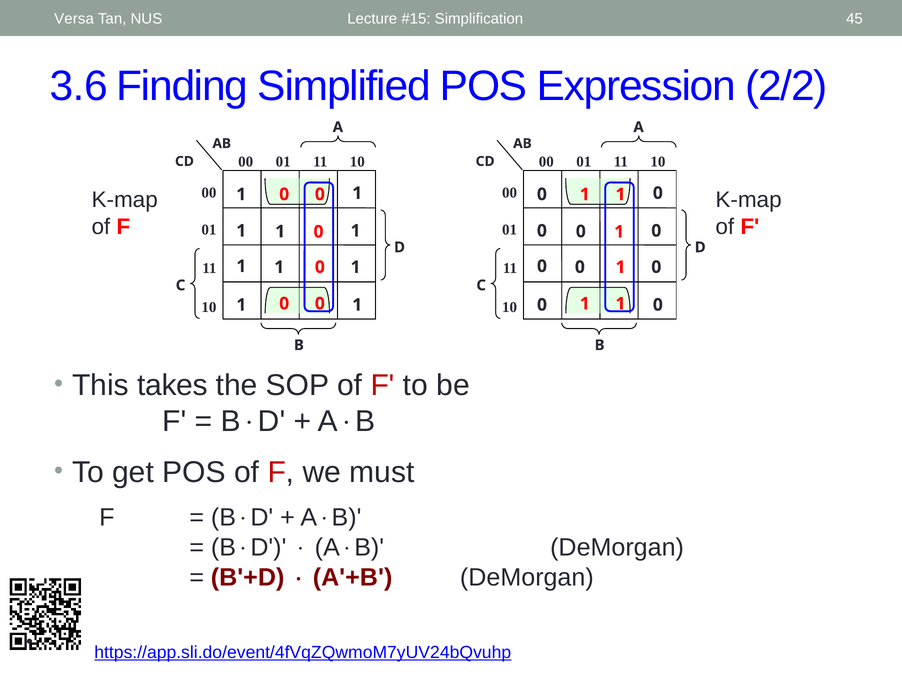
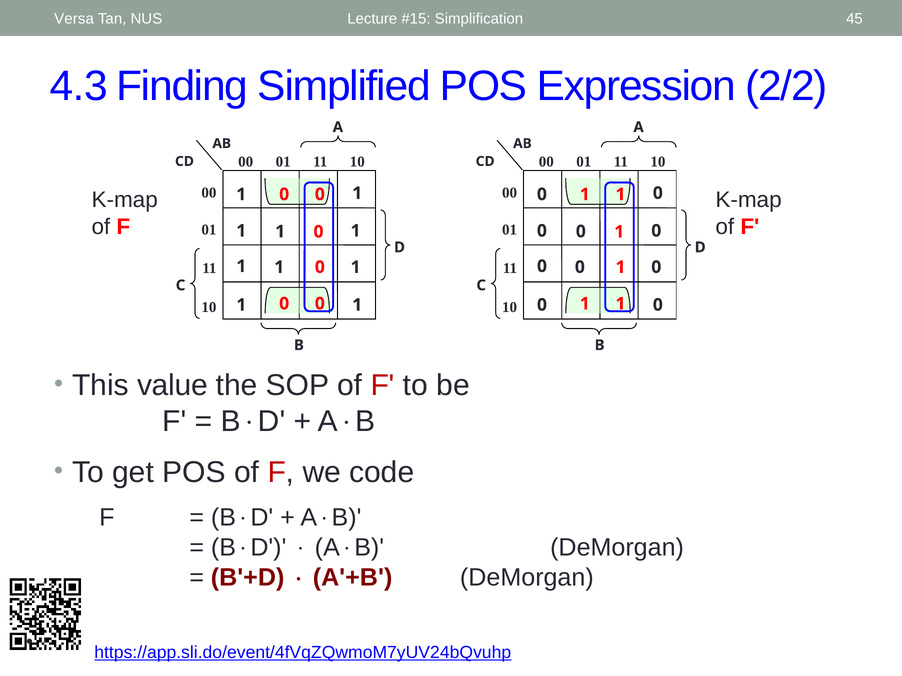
3.6: 3.6 -> 4.3
takes: takes -> value
must: must -> code
